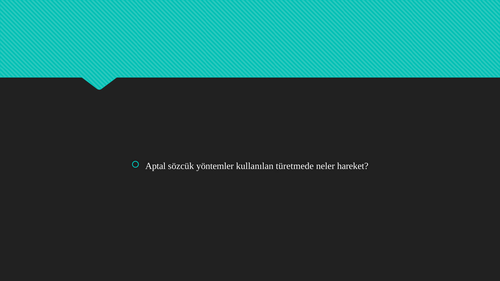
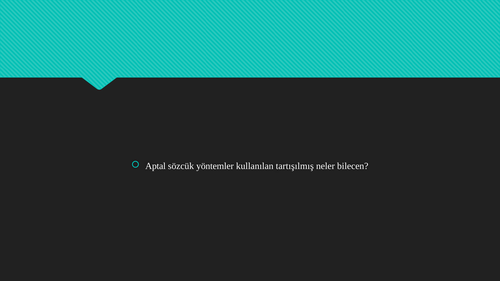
türetmede: türetmede -> tartışılmış
hareket: hareket -> bilecen
